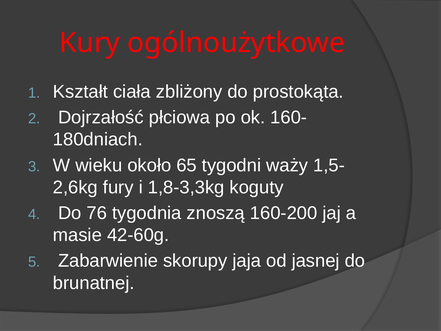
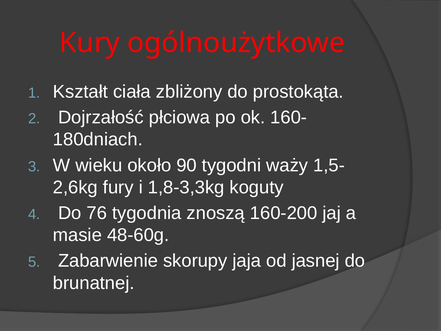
65: 65 -> 90
42-60g: 42-60g -> 48-60g
